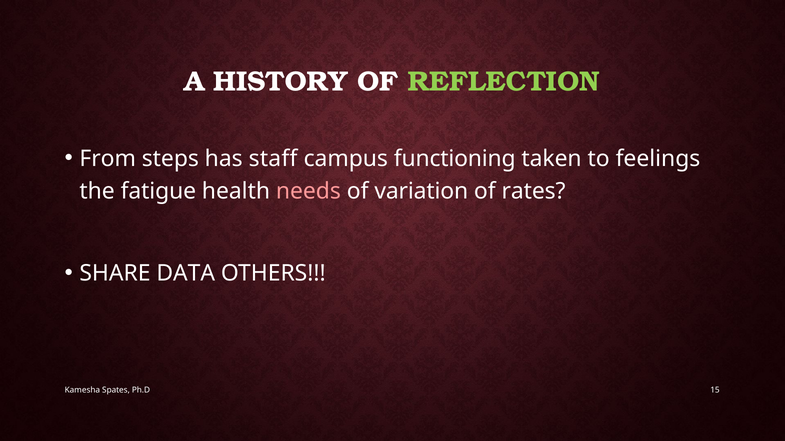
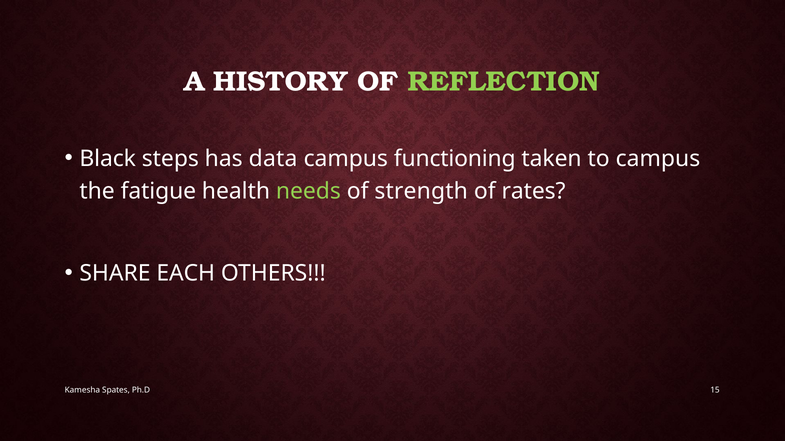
From: From -> Black
staff: staff -> data
to feelings: feelings -> campus
needs colour: pink -> light green
variation: variation -> strength
DATA: DATA -> EACH
